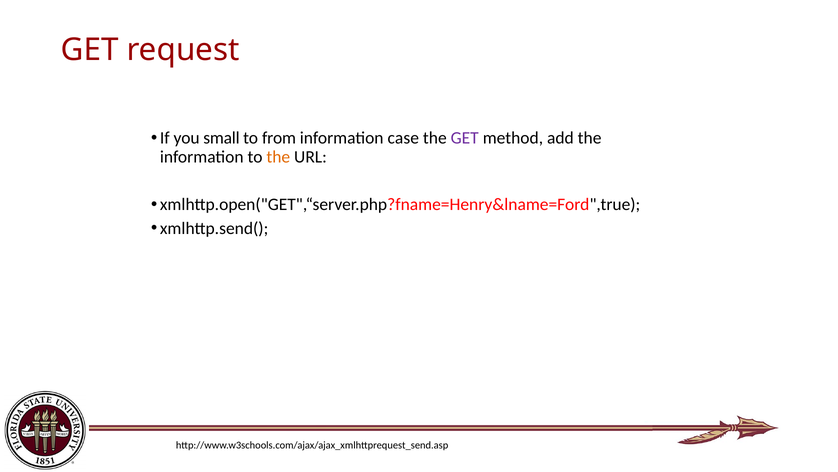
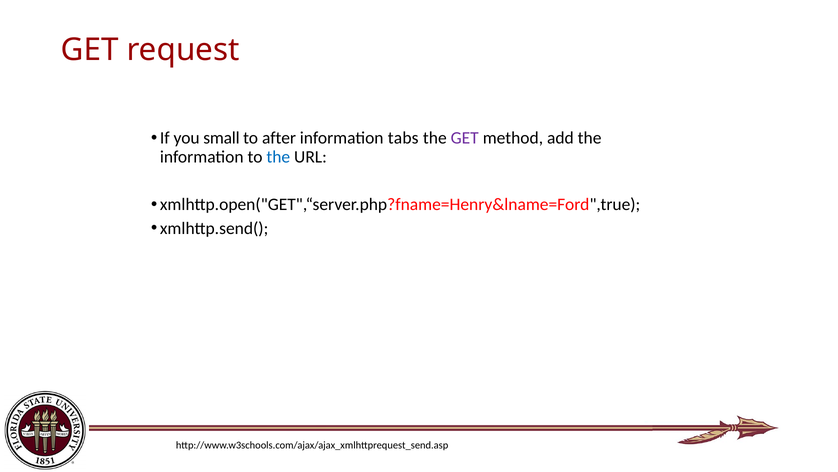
from: from -> after
case: case -> tabs
the at (278, 157) colour: orange -> blue
